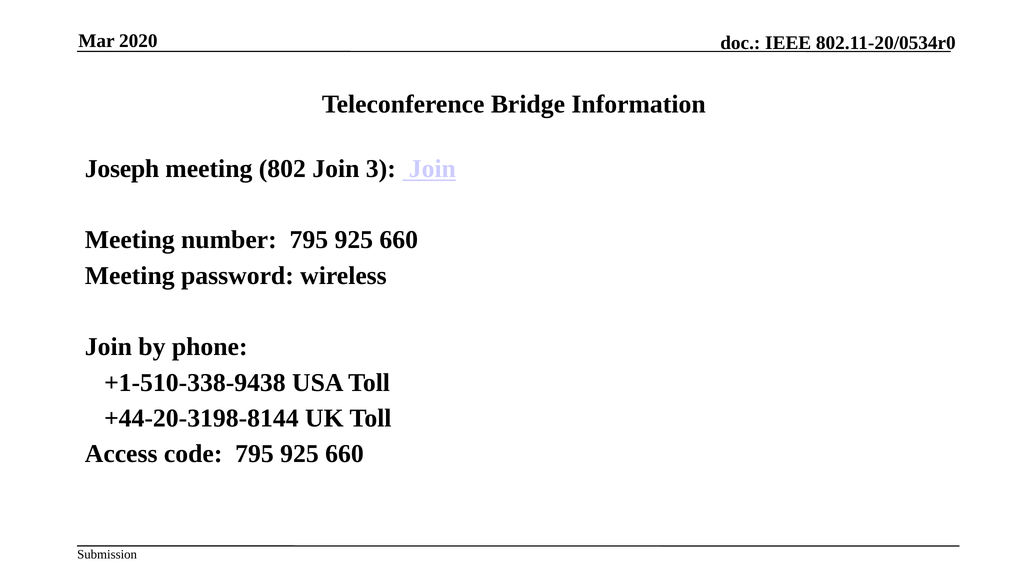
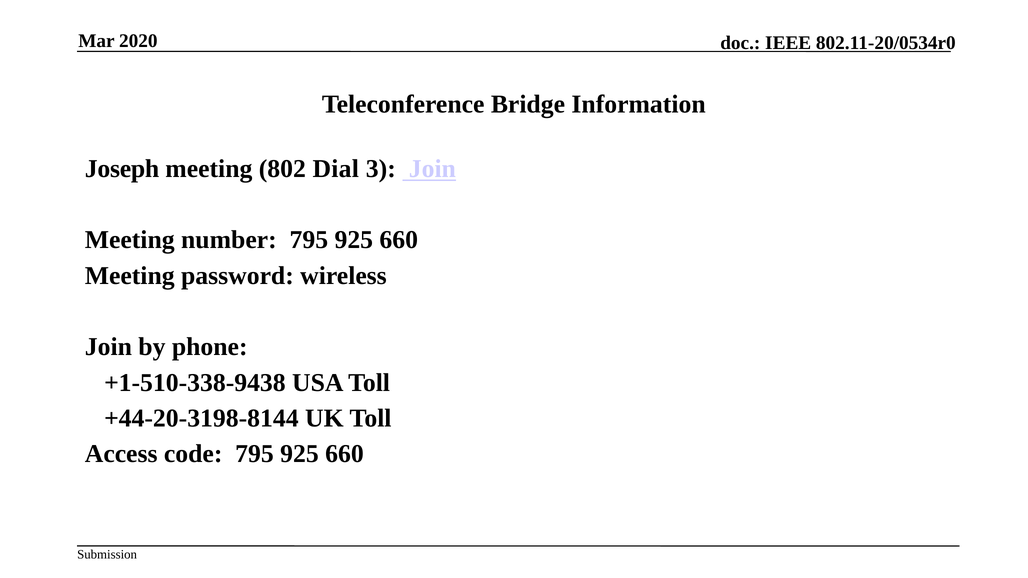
802 Join: Join -> Dial
